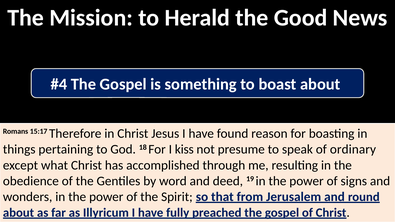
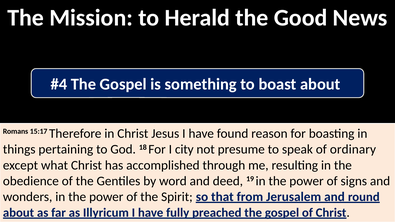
kiss: kiss -> city
